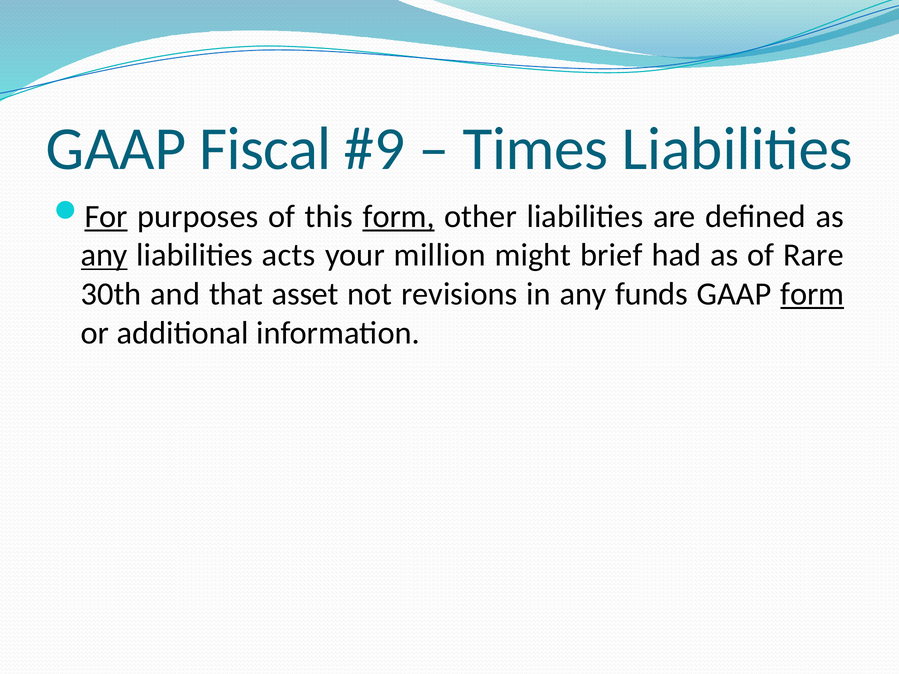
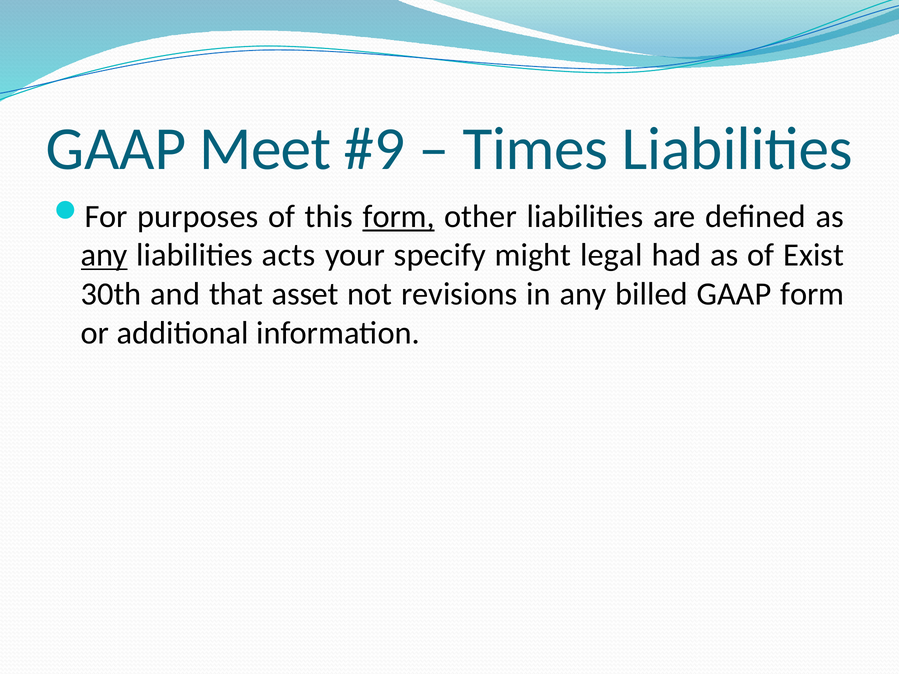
Fiscal: Fiscal -> Meet
For underline: present -> none
million: million -> specify
brief: brief -> legal
Rare: Rare -> Exist
funds: funds -> billed
form at (812, 294) underline: present -> none
